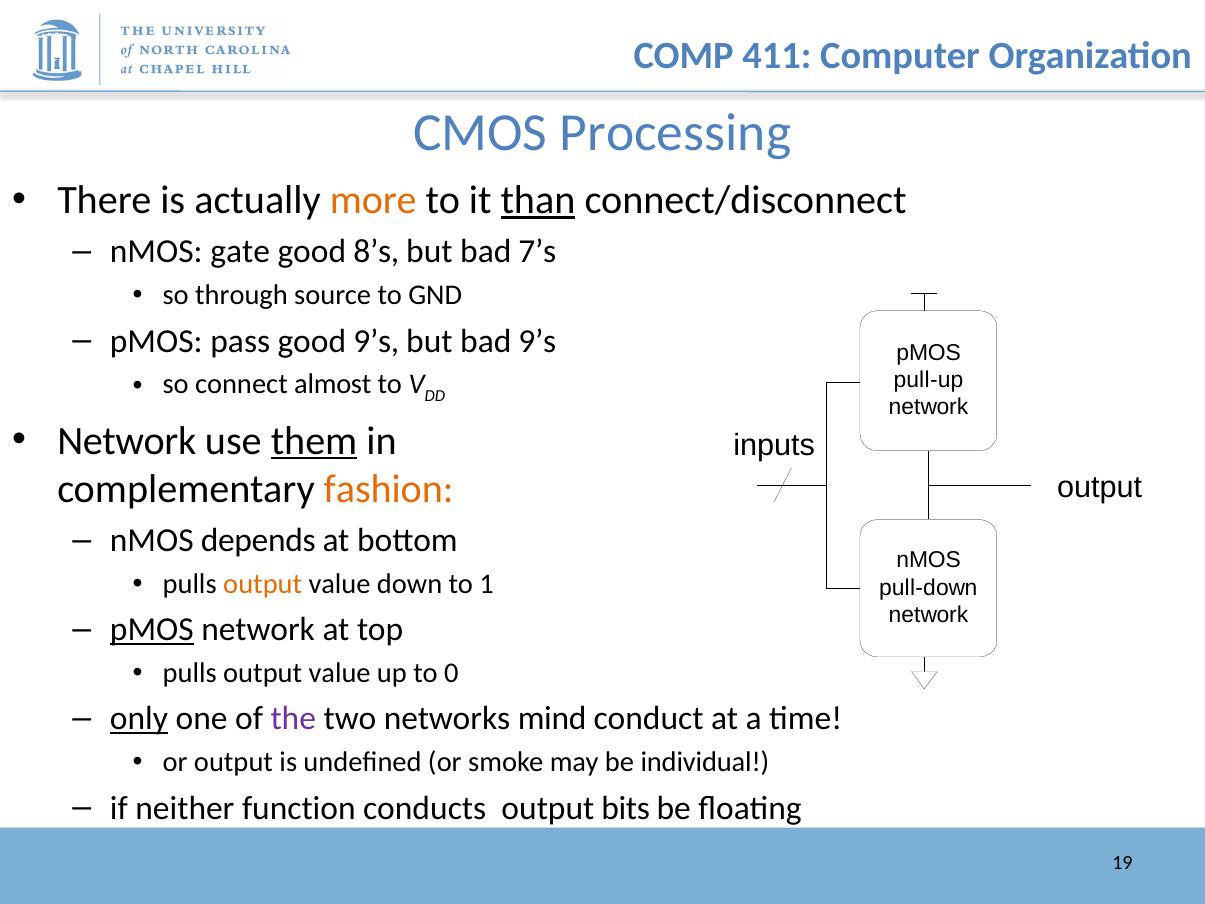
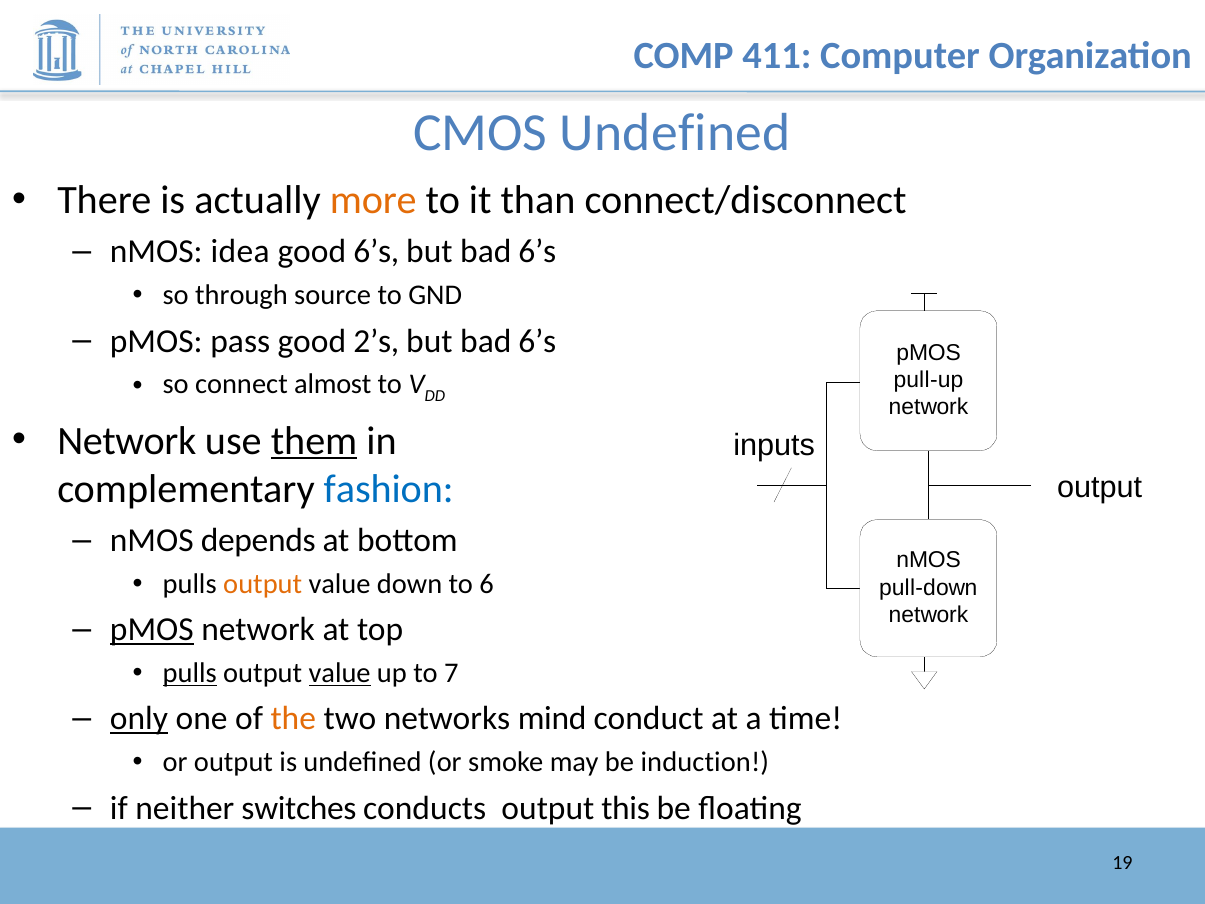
CMOS Processing: Processing -> Undefined
than underline: present -> none
gate: gate -> idea
good 8’s: 8’s -> 6’s
7’s at (537, 252): 7’s -> 6’s
good 9’s: 9’s -> 2’s
9’s at (537, 341): 9’s -> 6’s
fashion colour: orange -> blue
1: 1 -> 6
pulls at (190, 673) underline: none -> present
value at (340, 673) underline: none -> present
0: 0 -> 7
the colour: purple -> orange
individual: individual -> induction
function: function -> switches
bits: bits -> this
